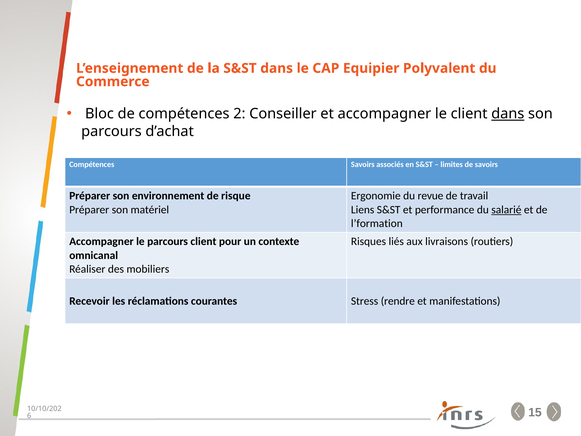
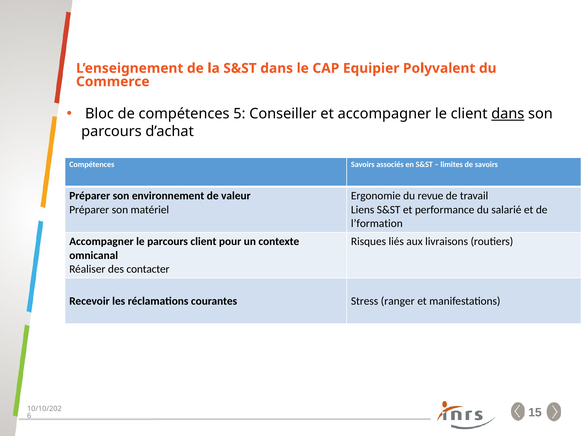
2: 2 -> 5
risque: risque -> valeur
salarié underline: present -> none
mobiliers: mobiliers -> contacter
rendre: rendre -> ranger
